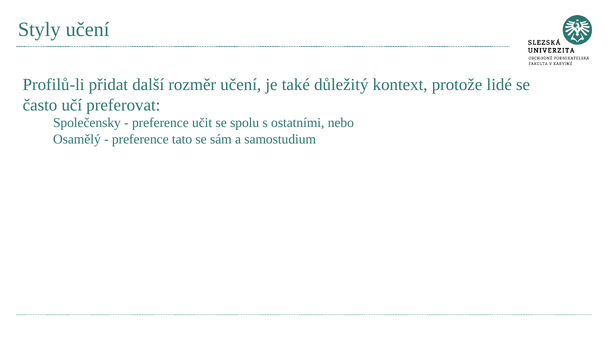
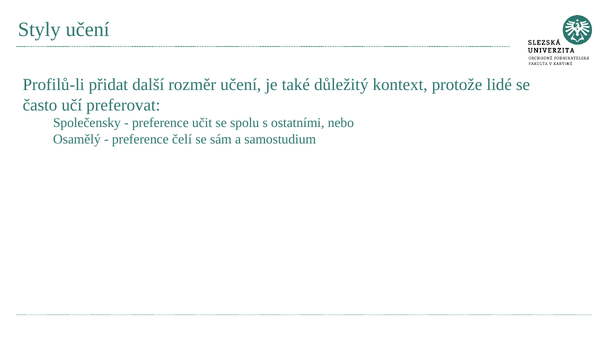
tato: tato -> čelí
